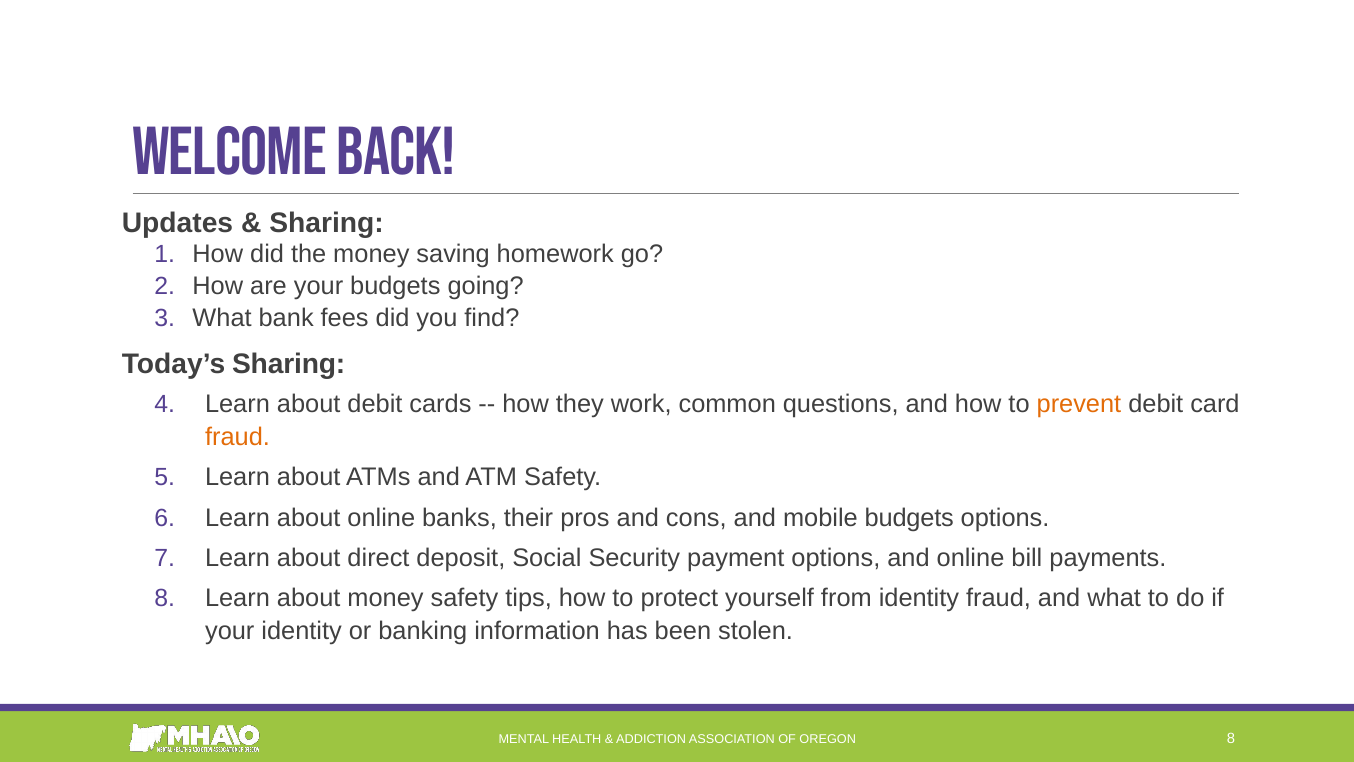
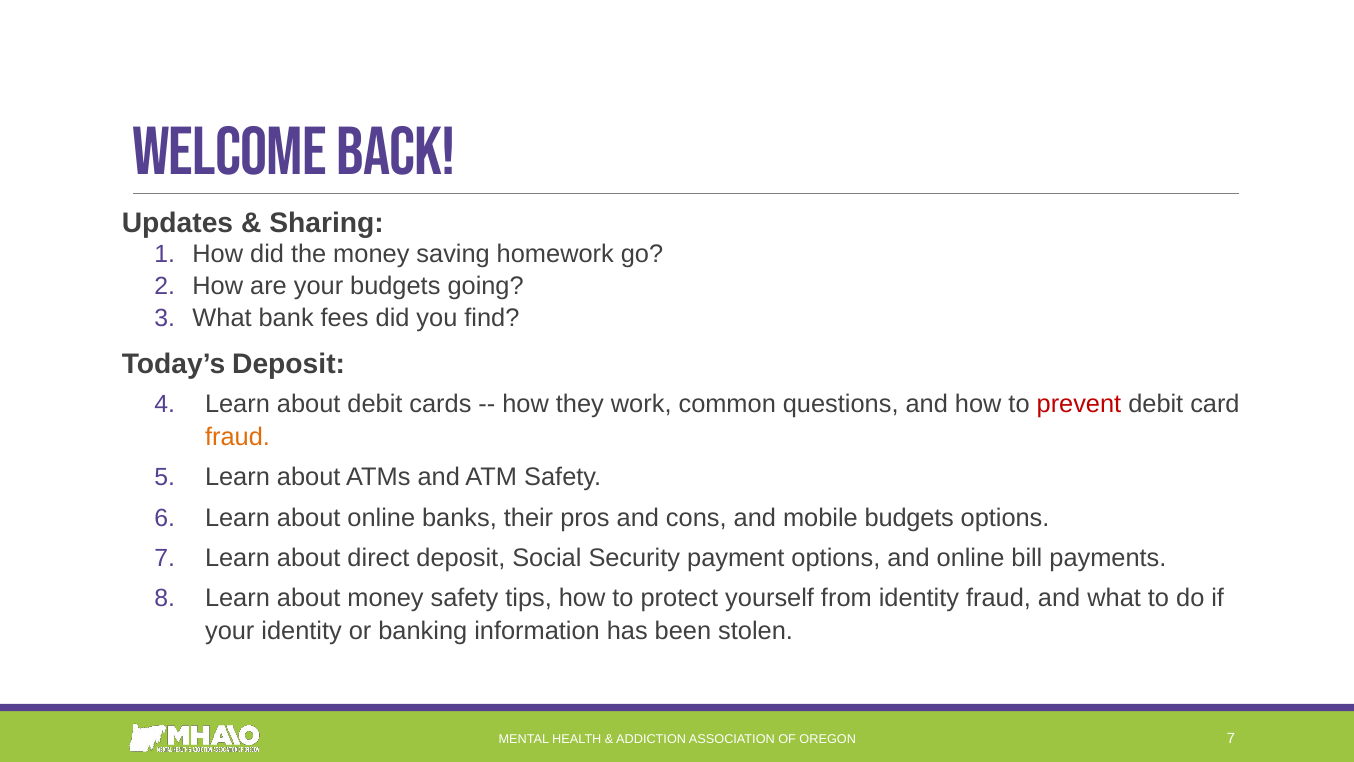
Today’s Sharing: Sharing -> Deposit
prevent colour: orange -> red
OREGON 8: 8 -> 7
